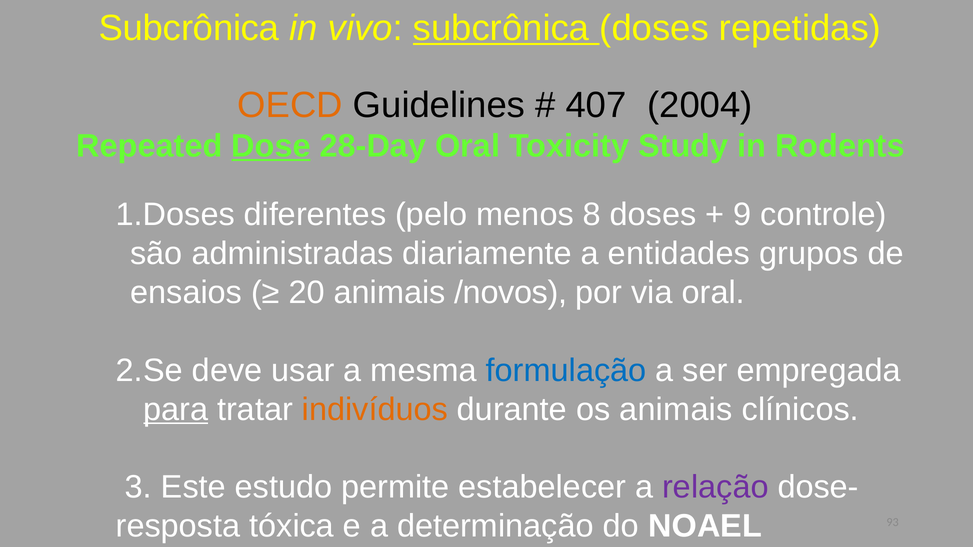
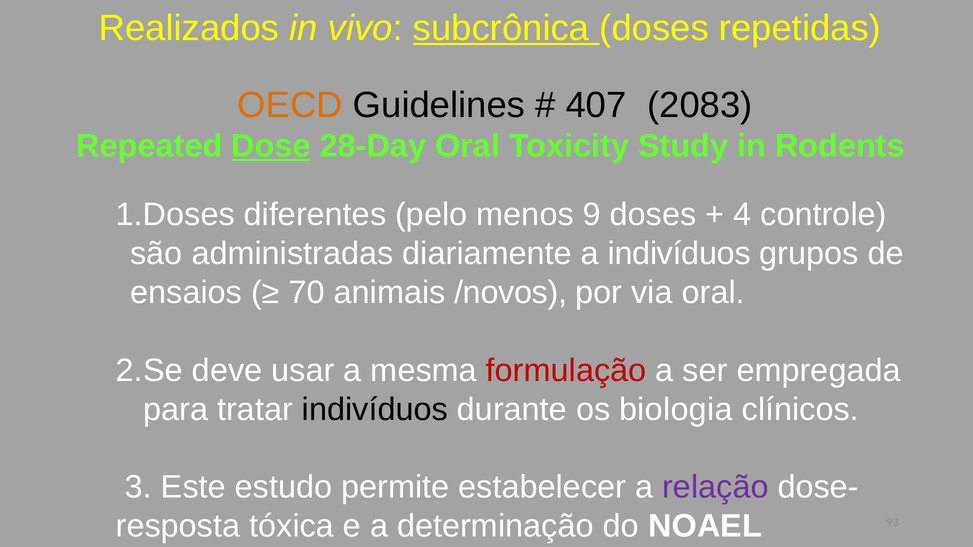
Subcrônica at (189, 28): Subcrônica -> Realizados
2004: 2004 -> 2083
8: 8 -> 9
9: 9 -> 4
a entidades: entidades -> indivíduos
20: 20 -> 70
formulação colour: blue -> red
para underline: present -> none
indivíduos at (375, 410) colour: orange -> black
os animais: animais -> biologia
